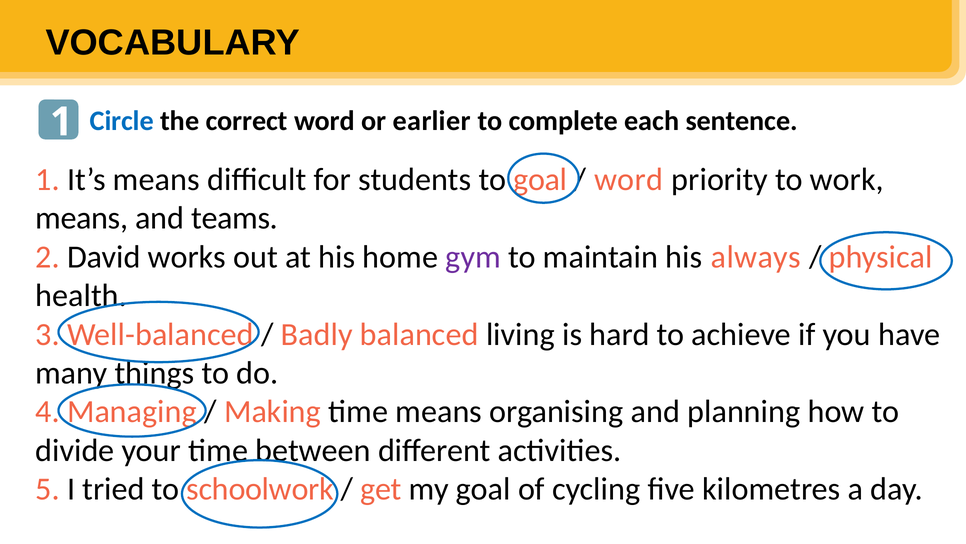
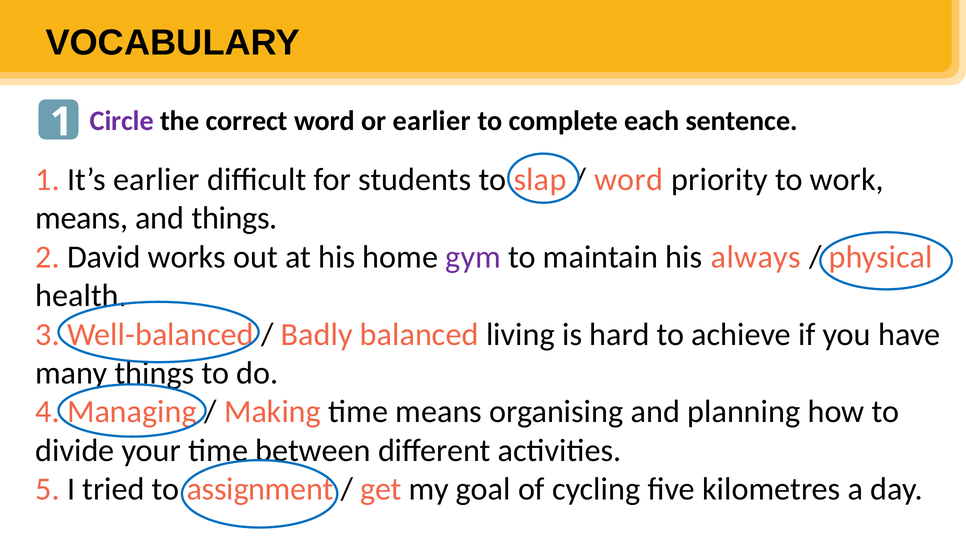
Circle colour: blue -> purple
It’s means: means -> earlier
to goal: goal -> slap
and teams: teams -> things
schoolwork: schoolwork -> assignment
